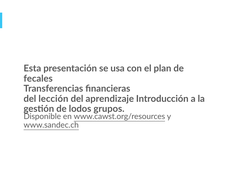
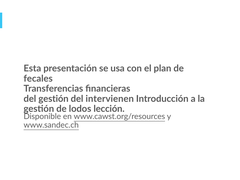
del lección: lección -> gestión
aprendizaje: aprendizaje -> intervienen
grupos: grupos -> lección
